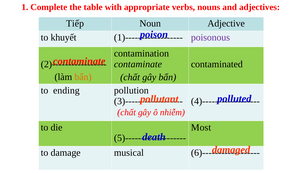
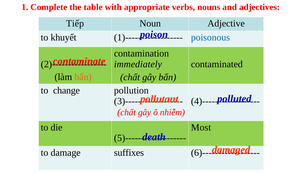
poisonous colour: purple -> blue
contaminate at (138, 64): contaminate -> immediately
ending: ending -> change
musical: musical -> suffixes
